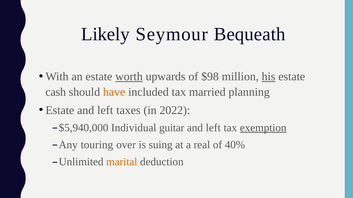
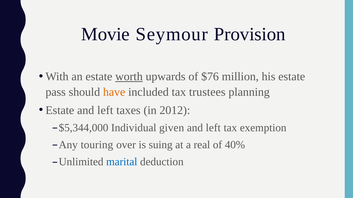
Likely: Likely -> Movie
Bequeath: Bequeath -> Provision
$98: $98 -> $76
his underline: present -> none
cash: cash -> pass
married: married -> trustees
2022: 2022 -> 2012
$5,940,000: $5,940,000 -> $5,344,000
guitar: guitar -> given
exemption underline: present -> none
marital colour: orange -> blue
